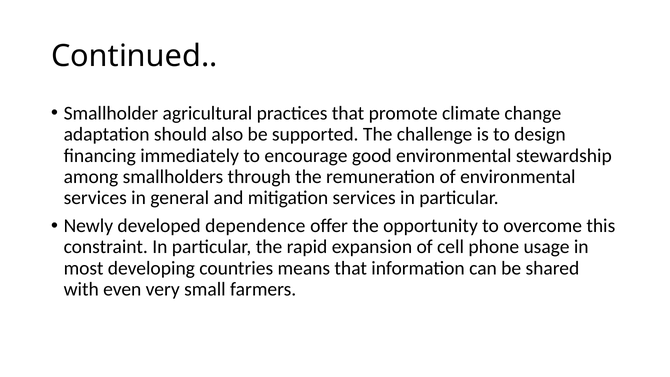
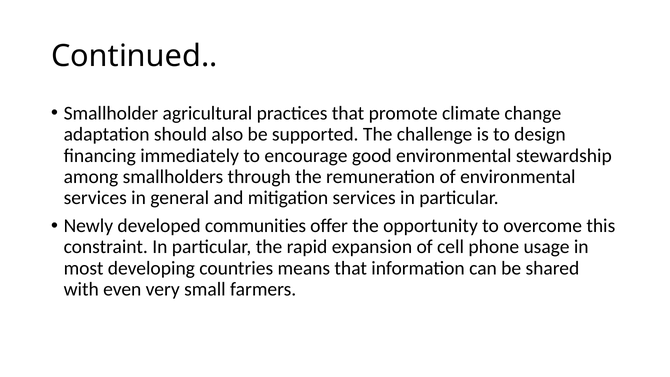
dependence: dependence -> communities
